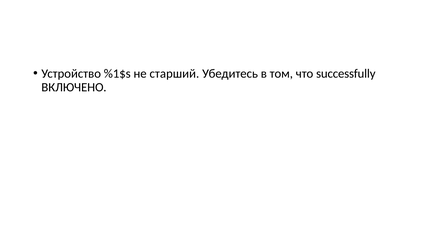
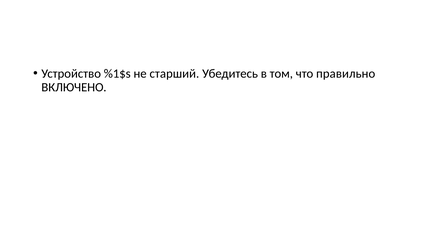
successfully: successfully -> правильно
